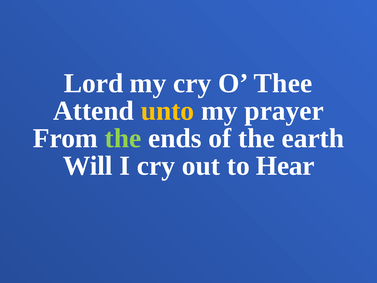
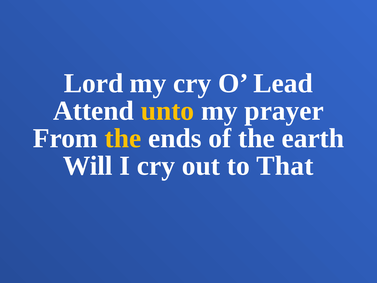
Thee: Thee -> Lead
the at (123, 138) colour: light green -> yellow
Hear: Hear -> That
